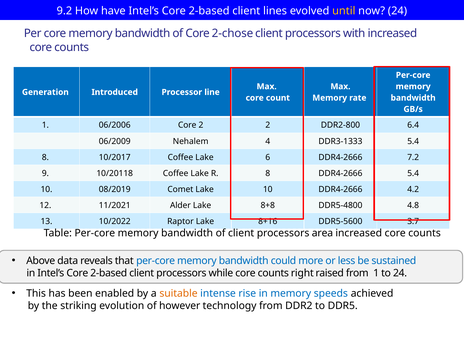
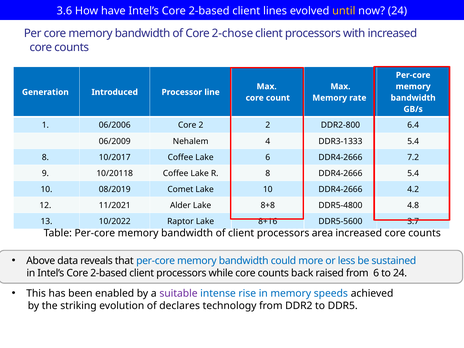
9.2: 9.2 -> 3.6
right: right -> back
from 1: 1 -> 6
suitable colour: orange -> purple
however: however -> declares
